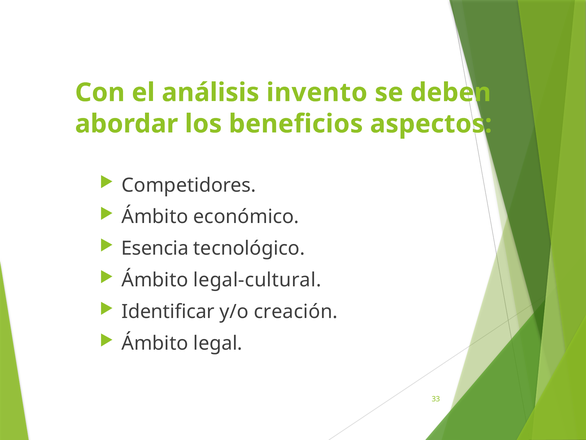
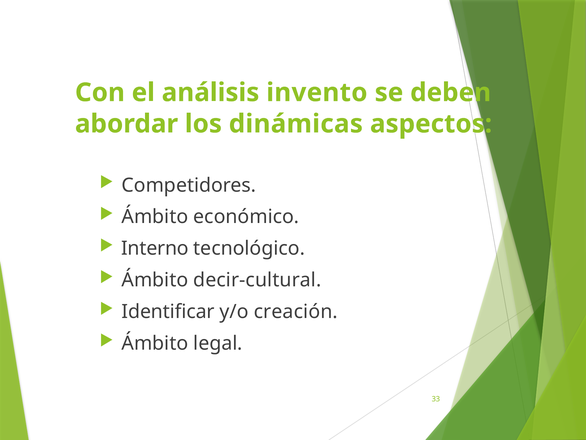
beneficios: beneficios -> dinámicas
Esencia: Esencia -> Interno
legal-cultural: legal-cultural -> decir-cultural
